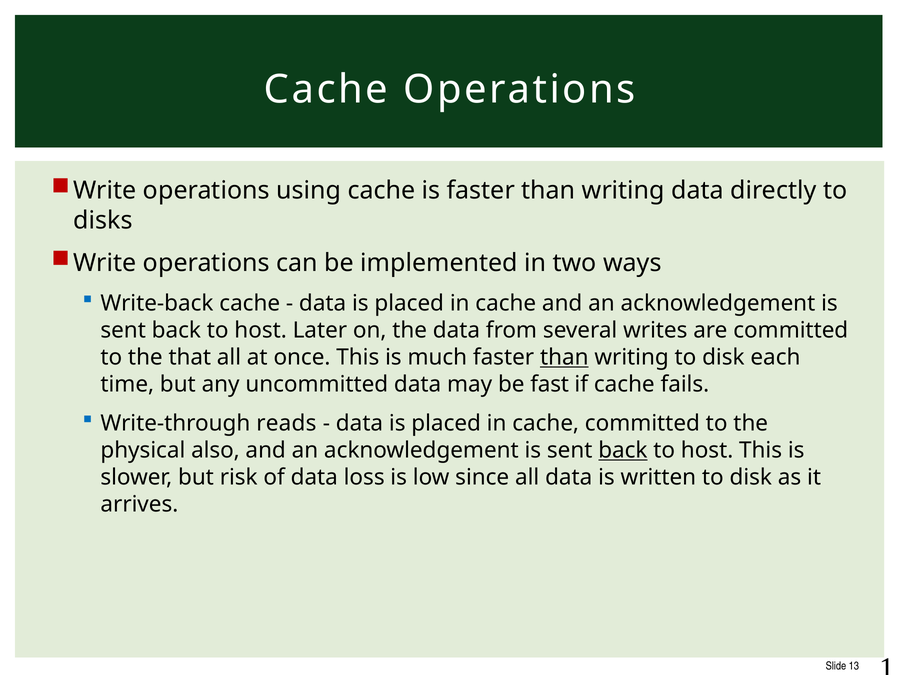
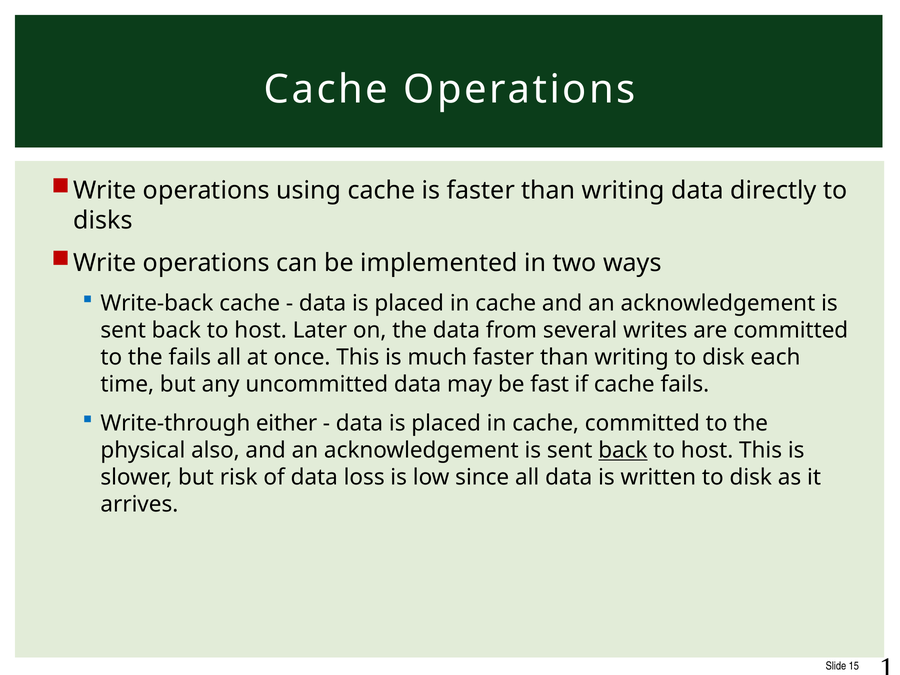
the that: that -> fails
than at (564, 357) underline: present -> none
reads: reads -> either
13: 13 -> 15
